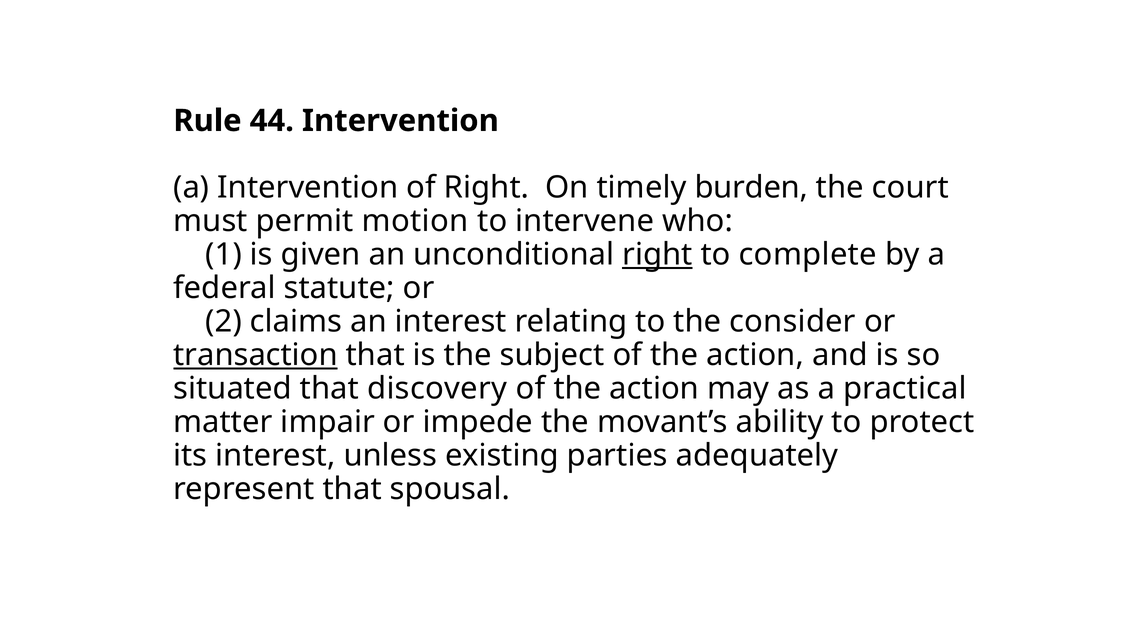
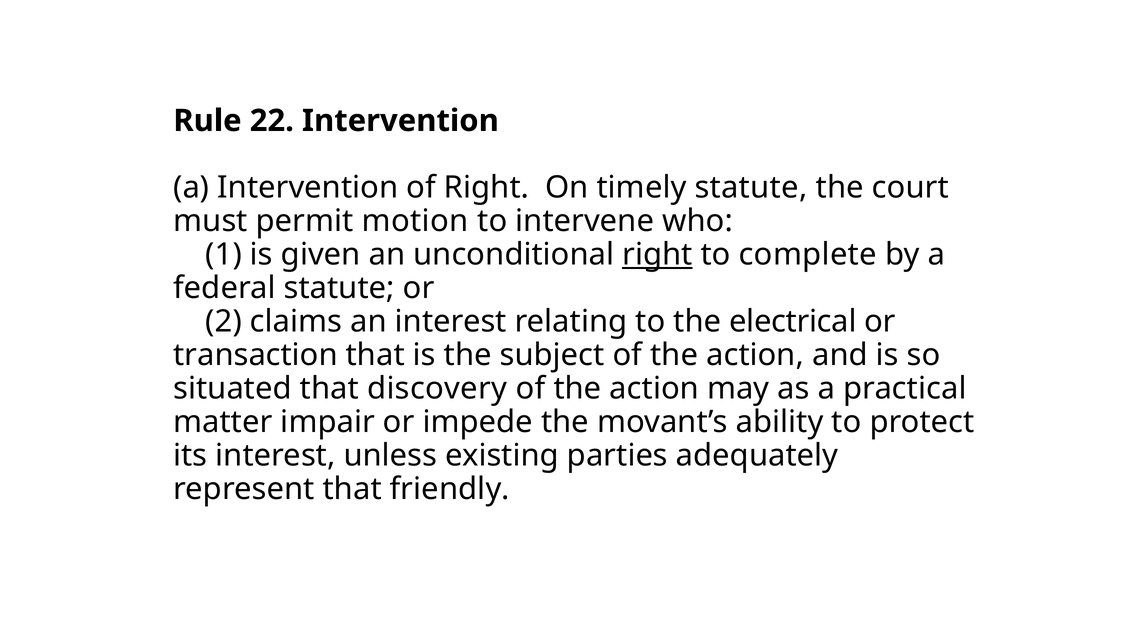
44: 44 -> 22
timely burden: burden -> statute
consider: consider -> electrical
transaction underline: present -> none
spousal: spousal -> friendly
